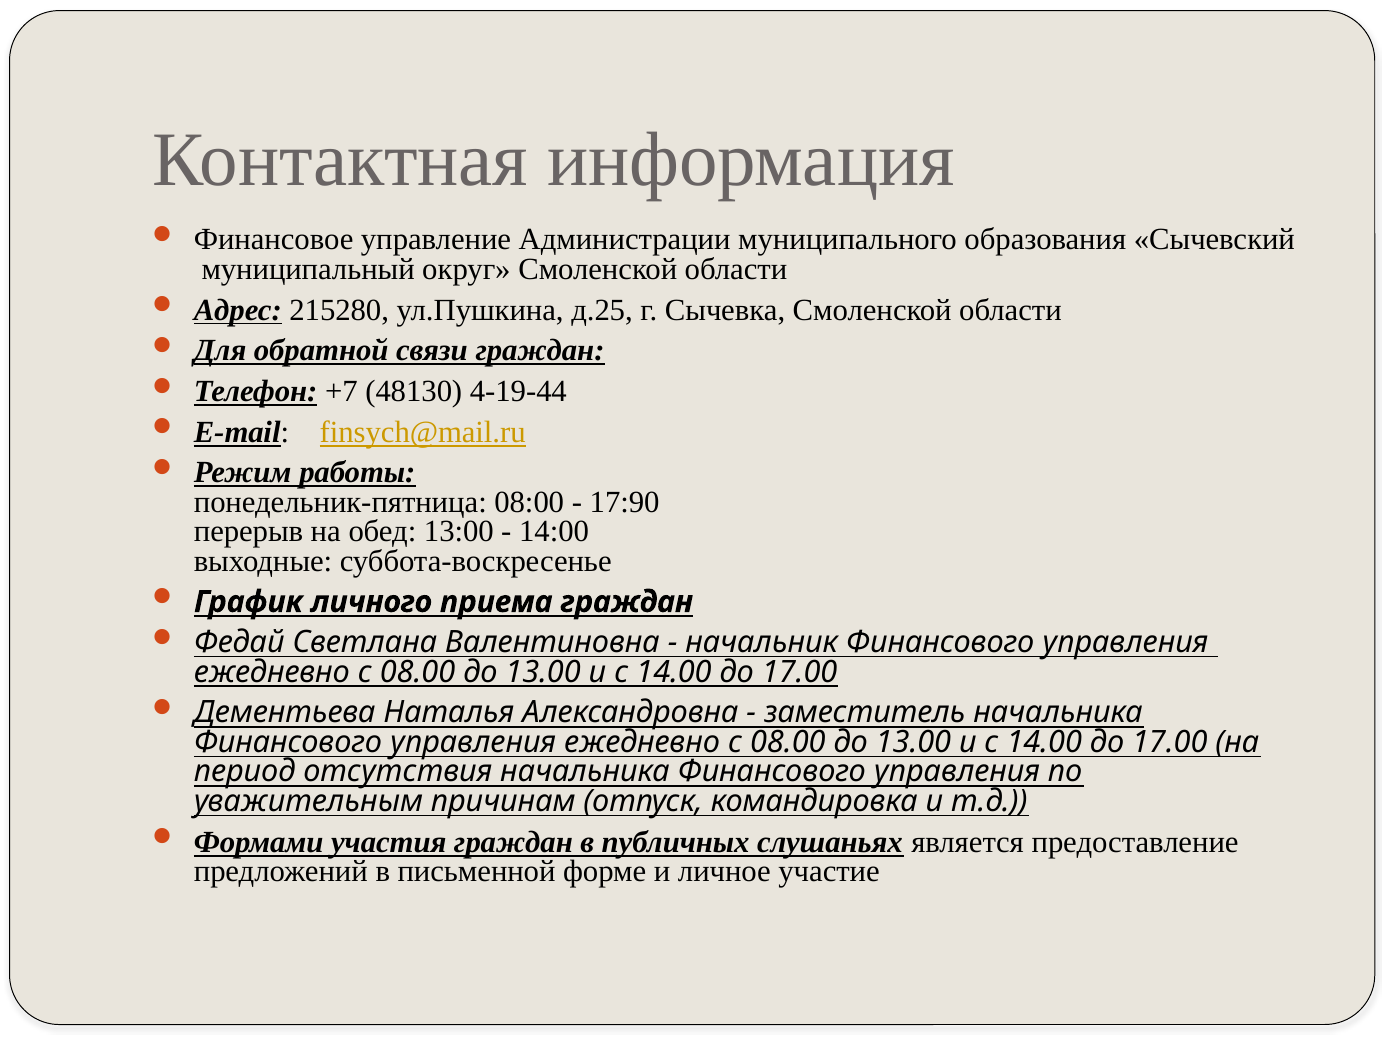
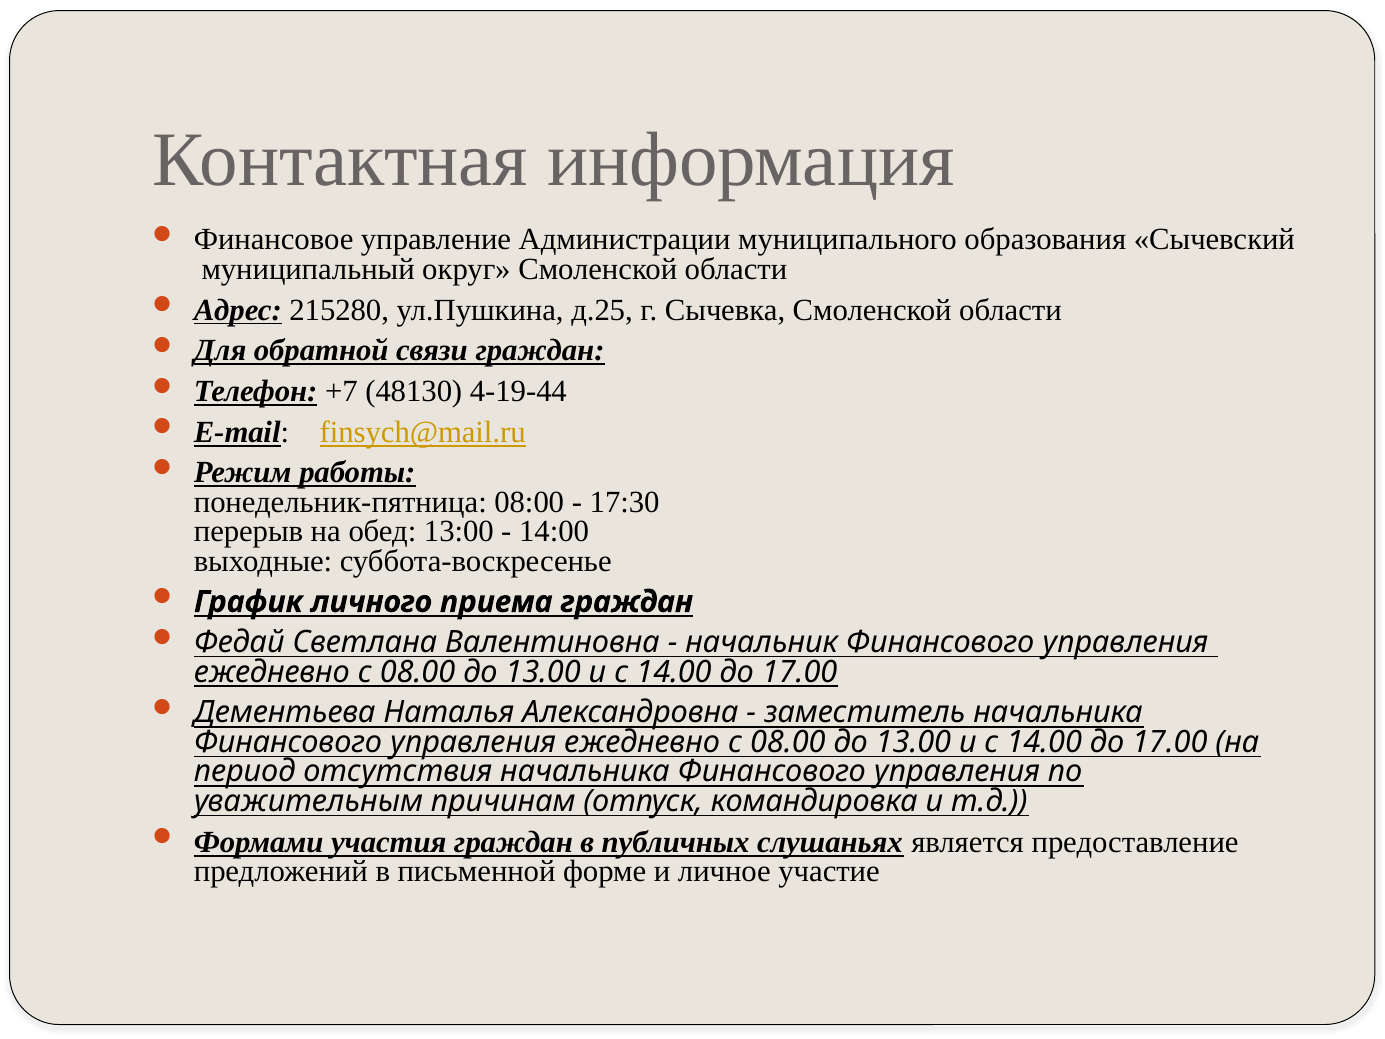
17:90: 17:90 -> 17:30
